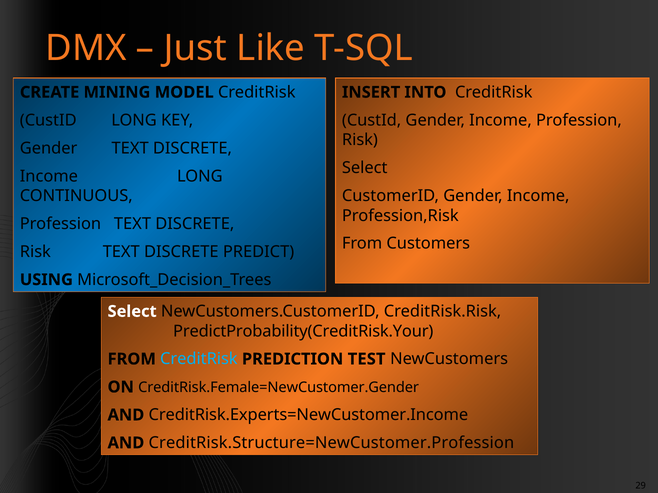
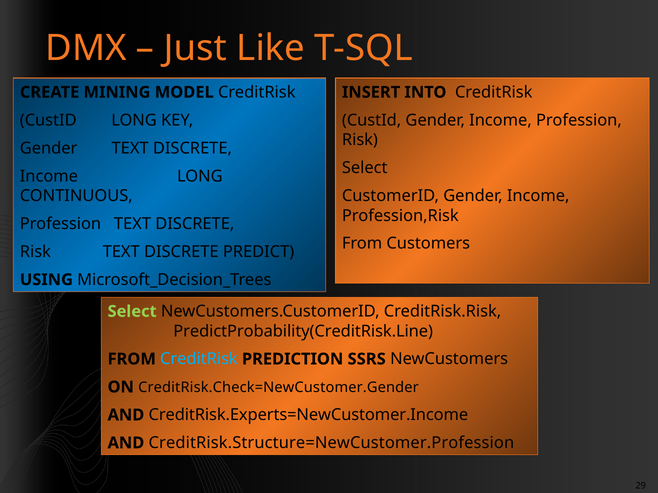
Select at (132, 312) colour: white -> light green
PredictProbability(CreditRisk.Your: PredictProbability(CreditRisk.Your -> PredictProbability(CreditRisk.Line
TEST: TEST -> SSRS
CreditRisk.Female=NewCustomer.Gender: CreditRisk.Female=NewCustomer.Gender -> CreditRisk.Check=NewCustomer.Gender
